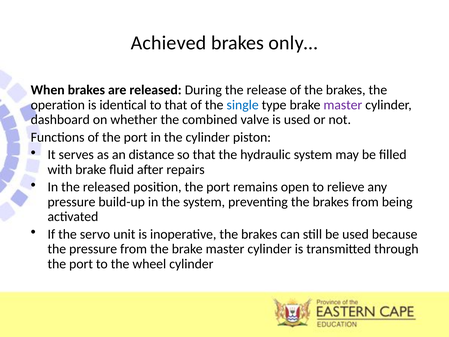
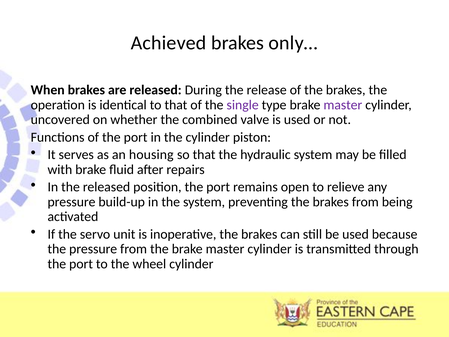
single colour: blue -> purple
dashboard: dashboard -> uncovered
distance: distance -> housing
